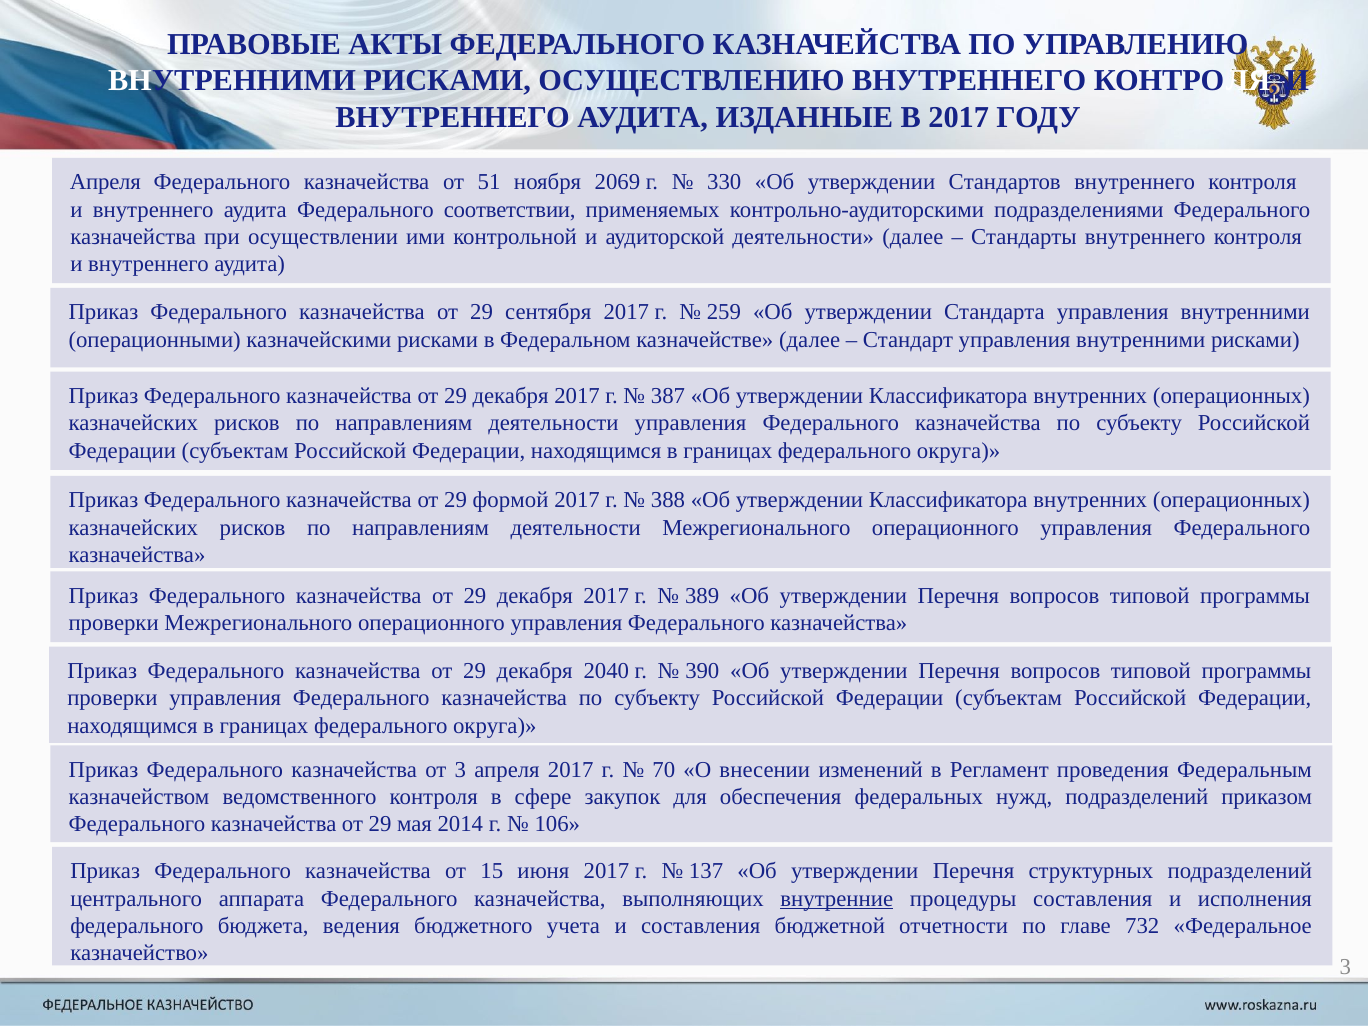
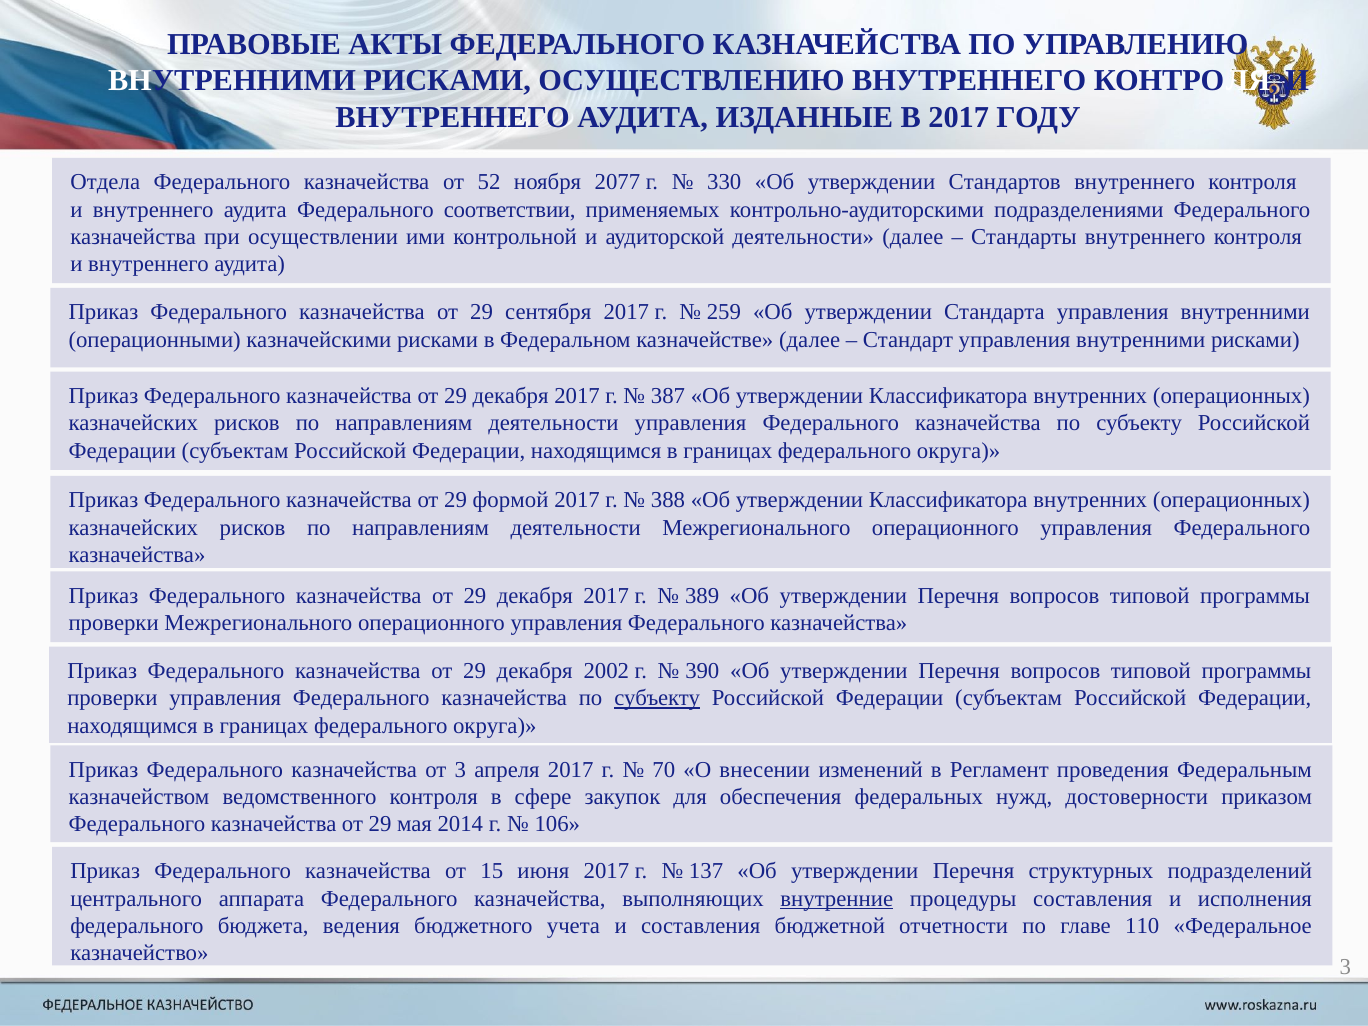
Апреля at (105, 182): Апреля -> Отдела
51: 51 -> 52
2069: 2069 -> 2077
2040: 2040 -> 2002
субъекту at (657, 698) underline: none -> present
нужд подразделений: подразделений -> достоверности
732: 732 -> 110
